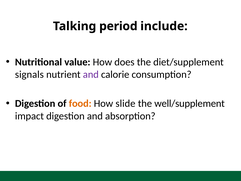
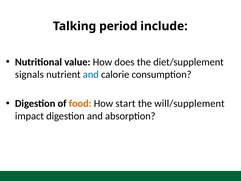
and at (91, 74) colour: purple -> blue
slide: slide -> start
well/supplement: well/supplement -> will/supplement
